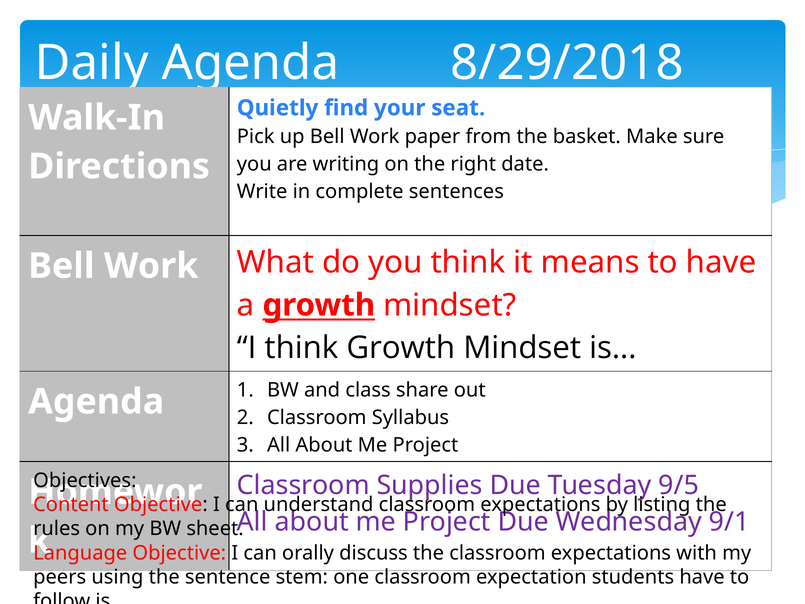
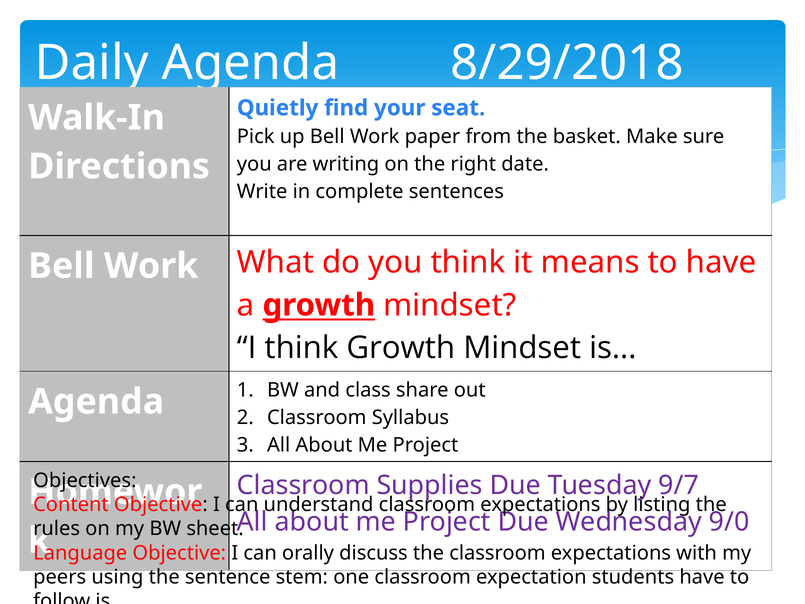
9/5: 9/5 -> 9/7
9/1: 9/1 -> 9/0
